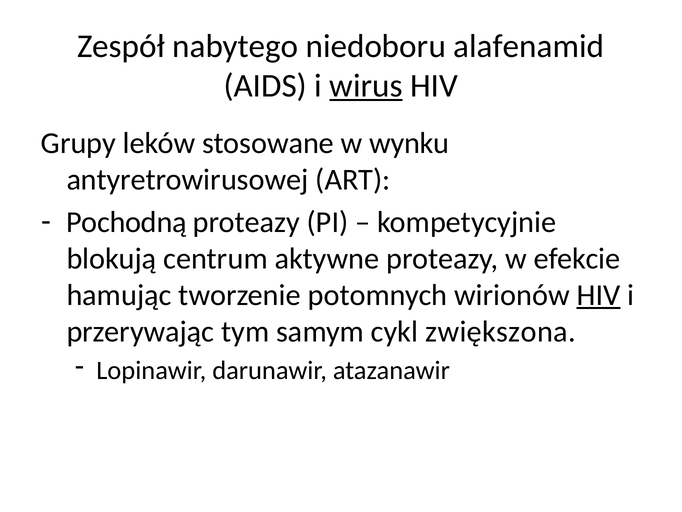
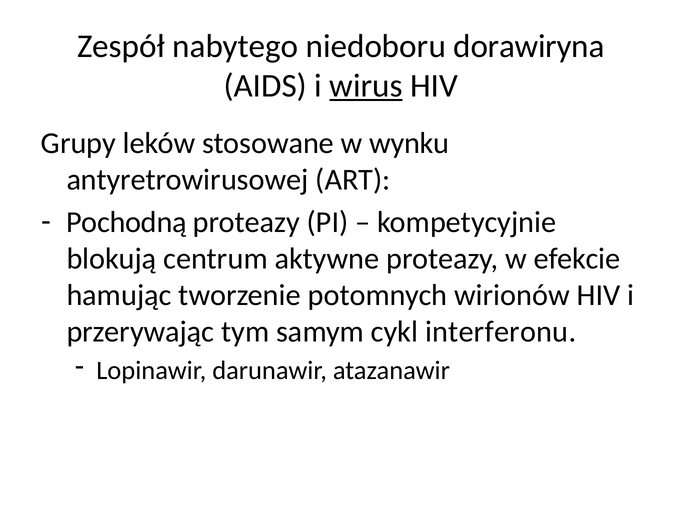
alafenamid: alafenamid -> dorawiryna
HIV at (598, 295) underline: present -> none
zwiększona: zwiększona -> interferonu
